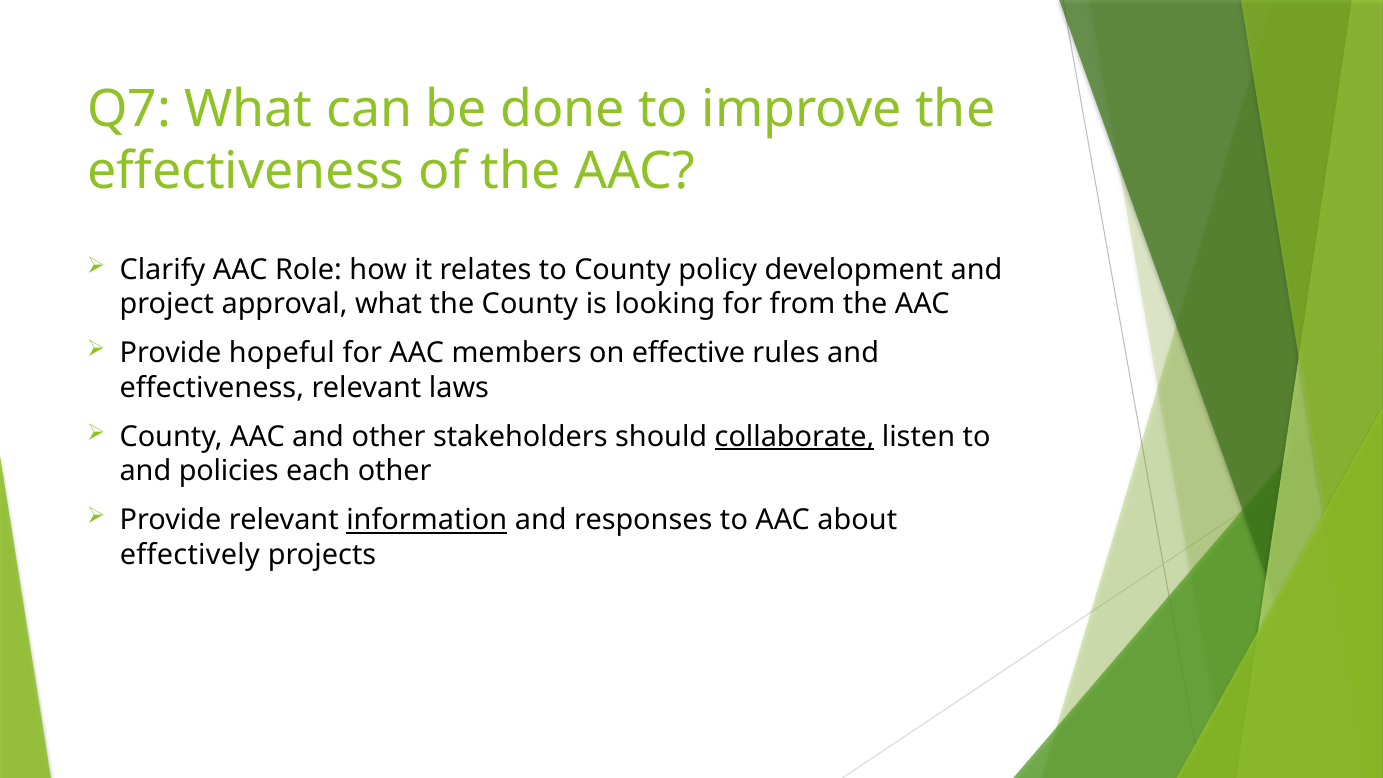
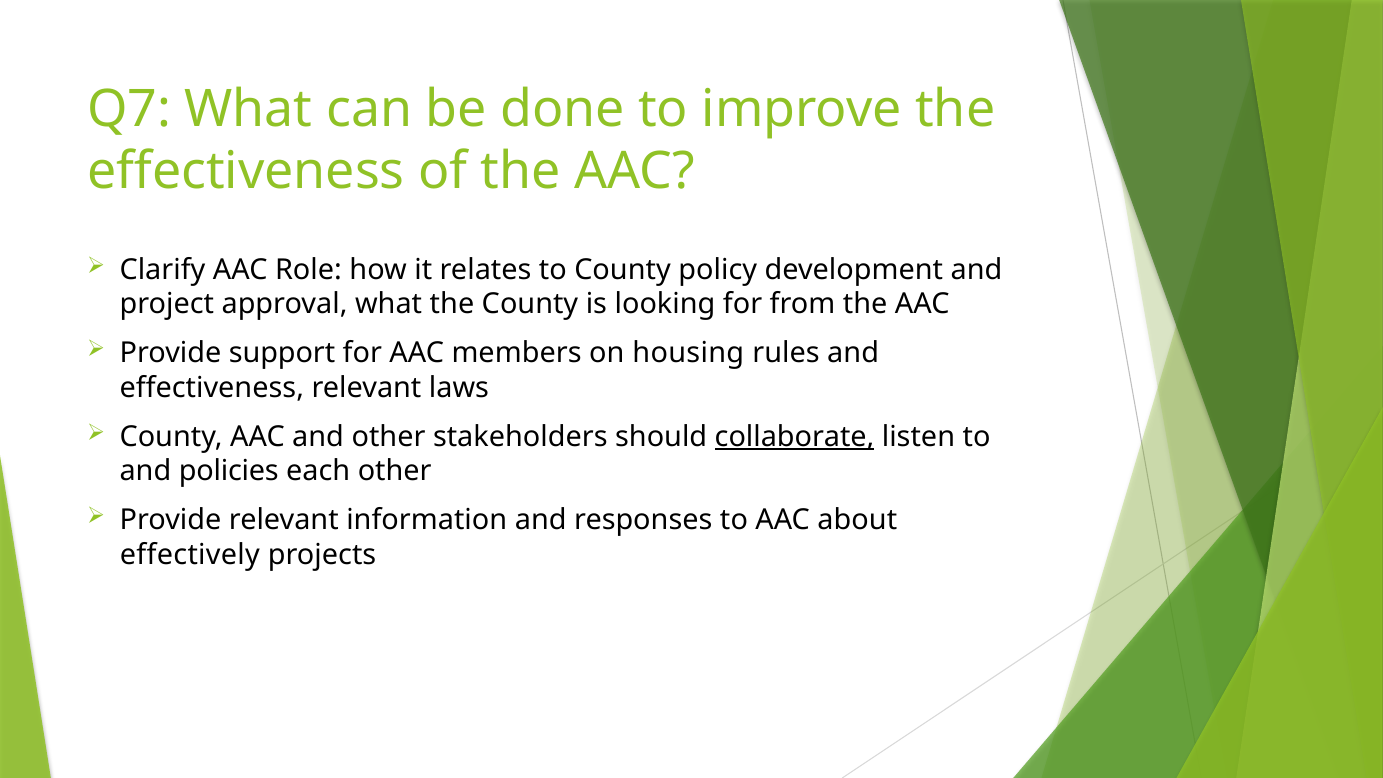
hopeful: hopeful -> support
effective: effective -> housing
information underline: present -> none
